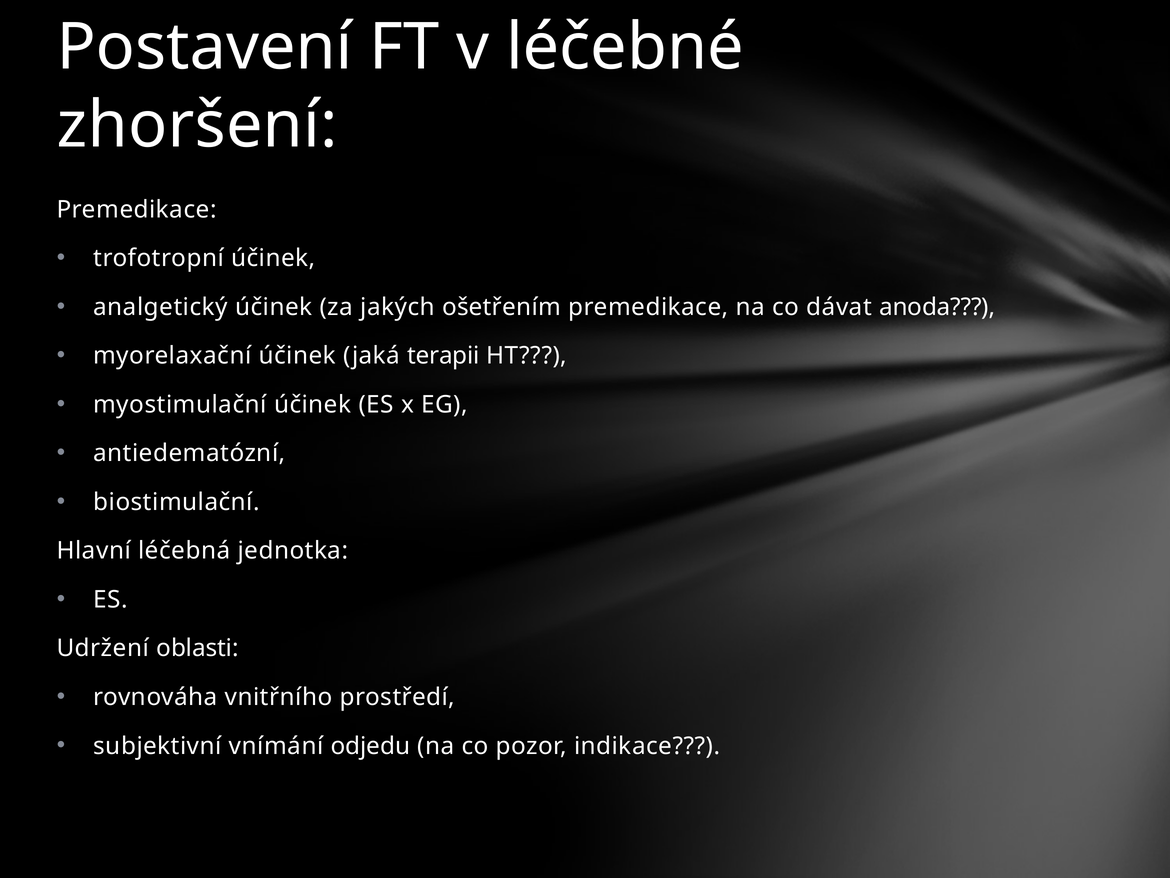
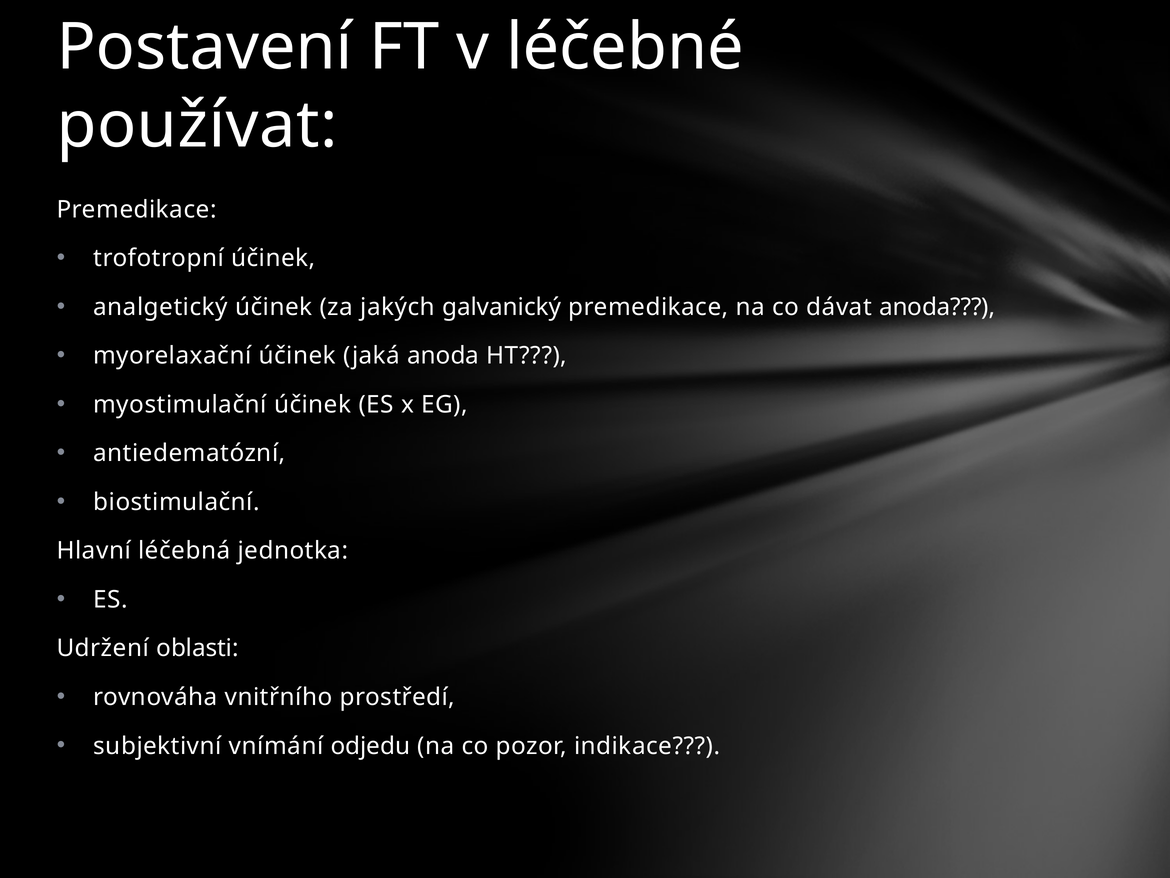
zhoršení: zhoršení -> používat
ošetřením: ošetřením -> galvanický
jaká terapii: terapii -> anoda
